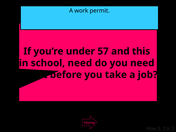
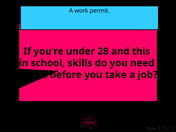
57: 57 -> 28
school need: need -> skills
